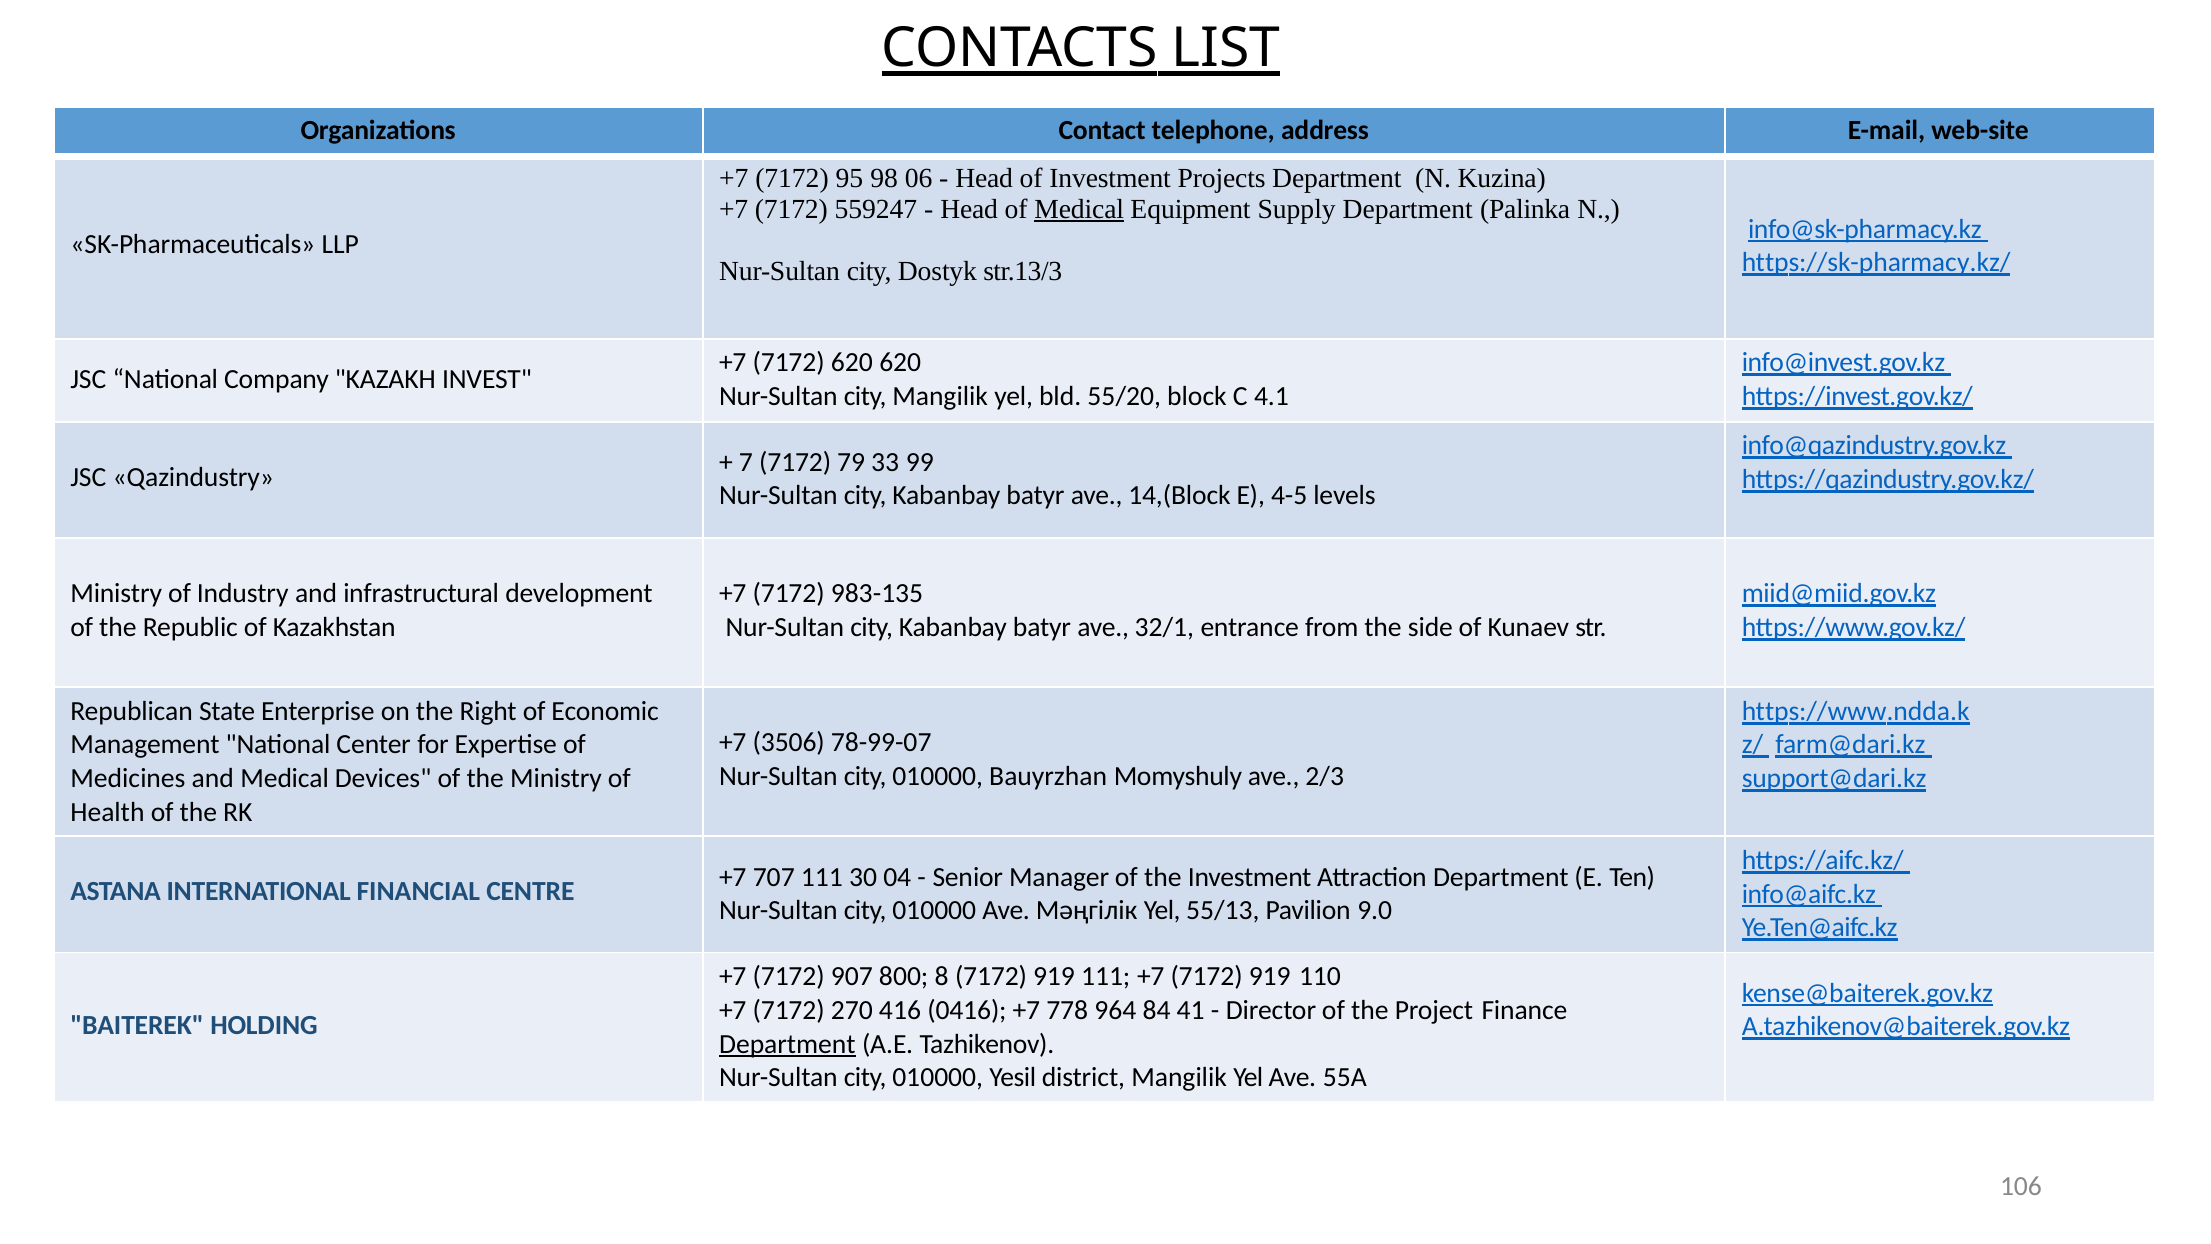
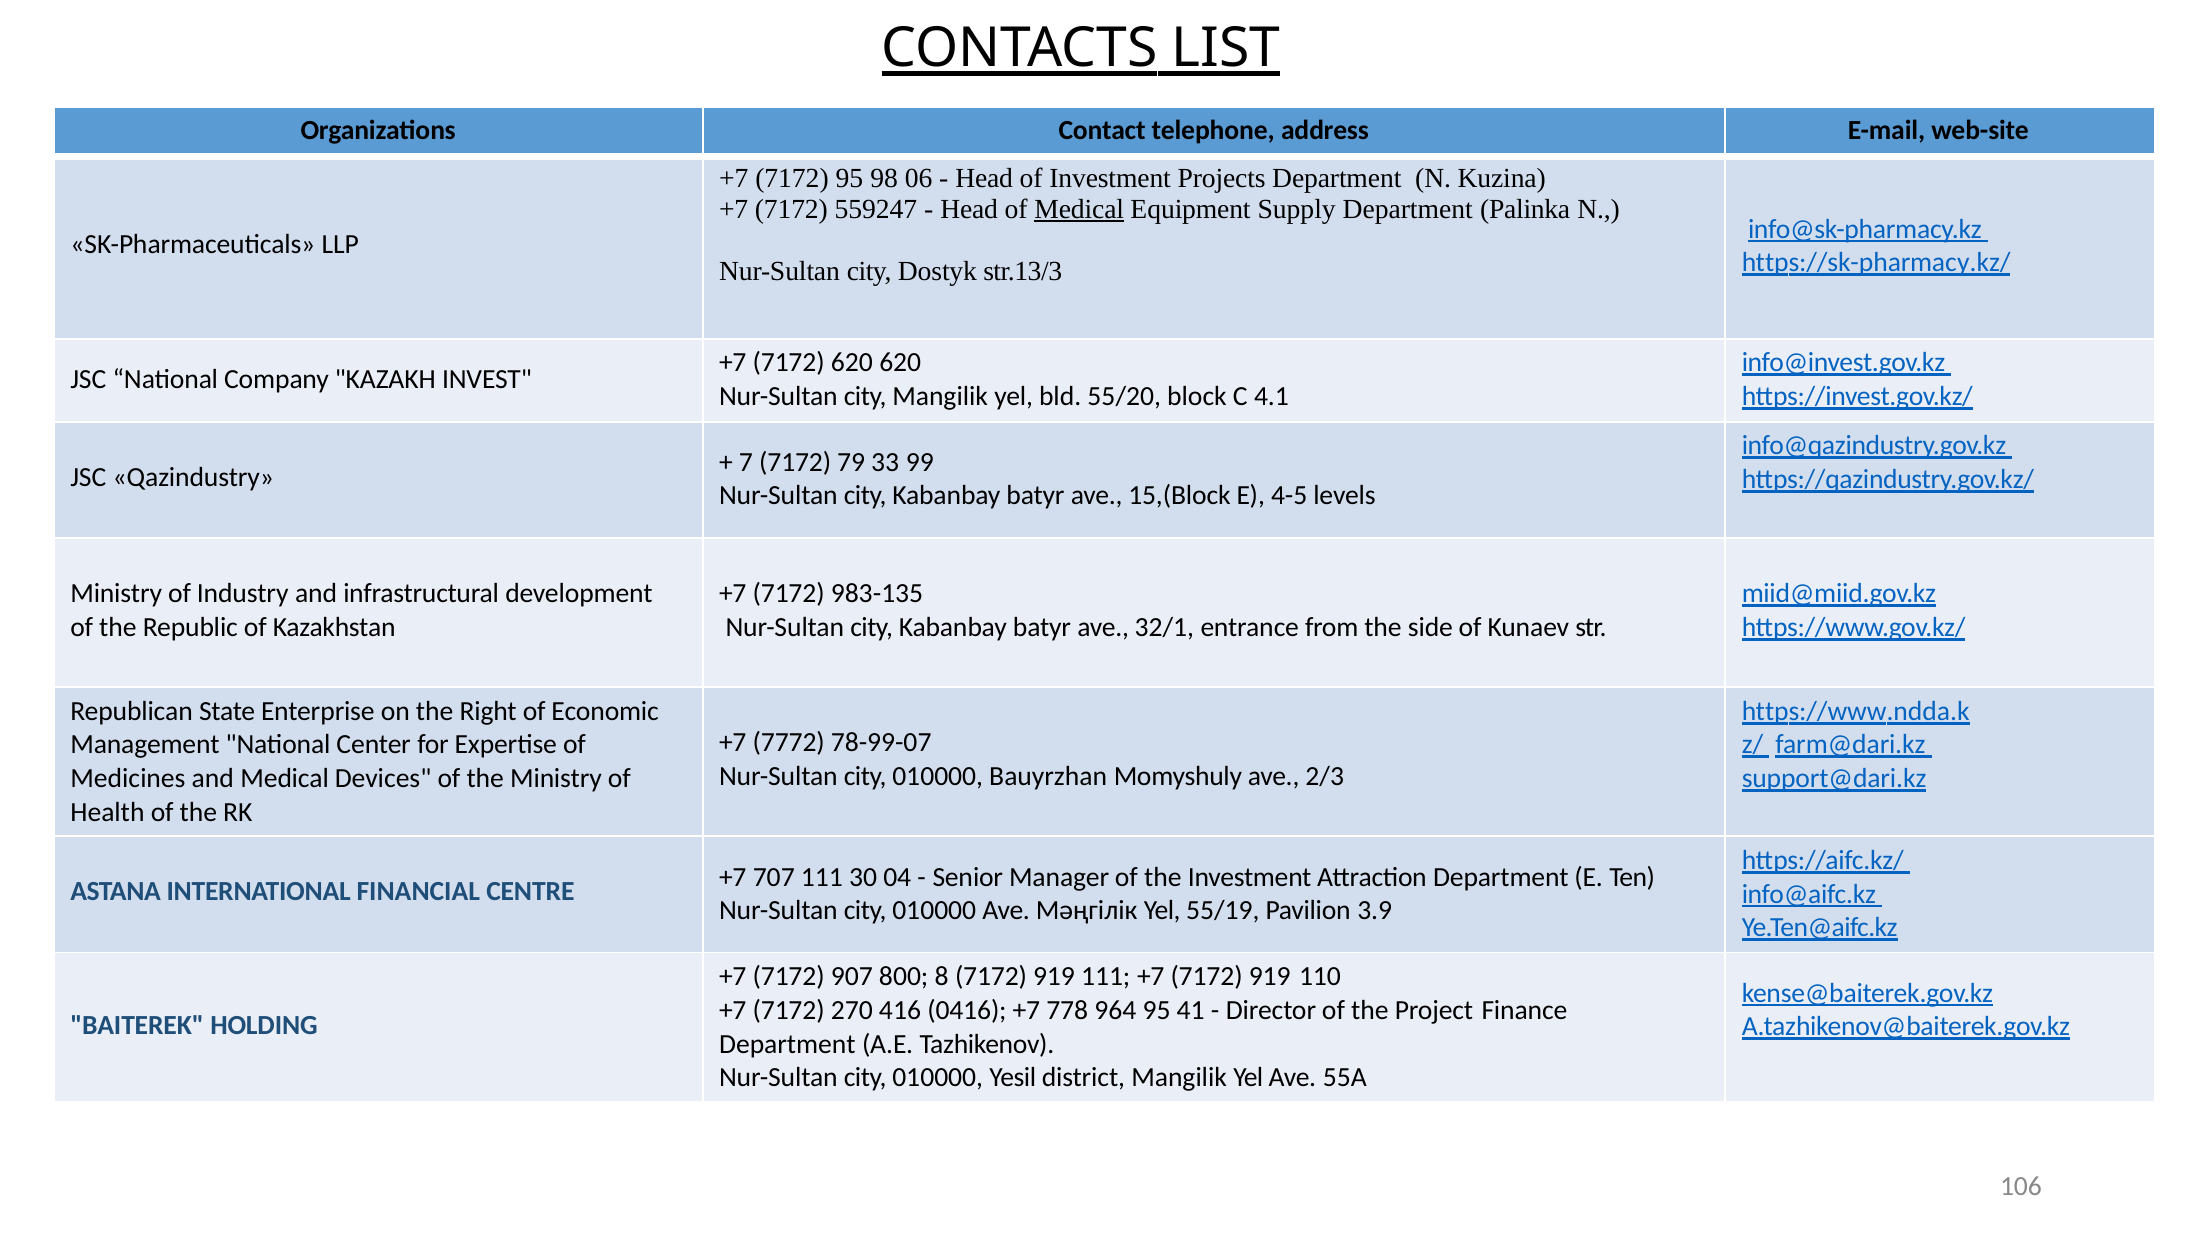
14,(Block: 14,(Block -> 15,(Block
3506: 3506 -> 7772
55/13: 55/13 -> 55/19
9.0: 9.0 -> 3.9
964 84: 84 -> 95
Department at (787, 1044) underline: present -> none
